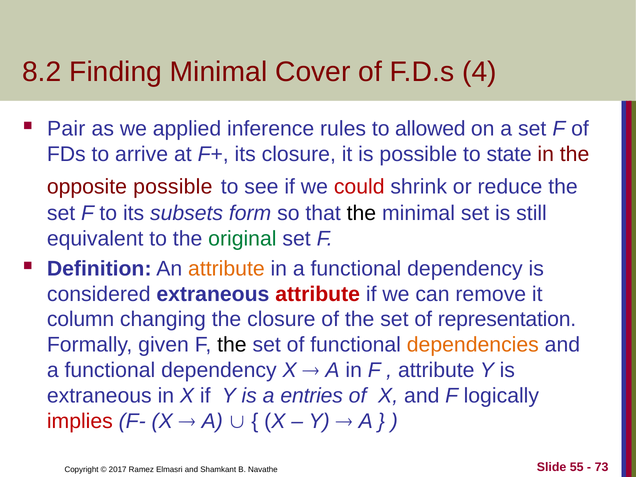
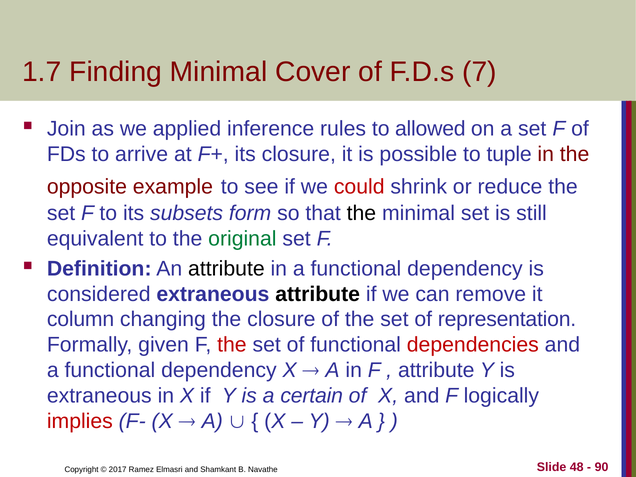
8.2: 8.2 -> 1.7
4: 4 -> 7
Pair: Pair -> Join
state: state -> tuple
opposite possible: possible -> example
attribute at (226, 269) colour: orange -> black
attribute at (318, 294) colour: red -> black
the at (232, 345) colour: black -> red
dependencies colour: orange -> red
entries: entries -> certain
55: 55 -> 48
73: 73 -> 90
